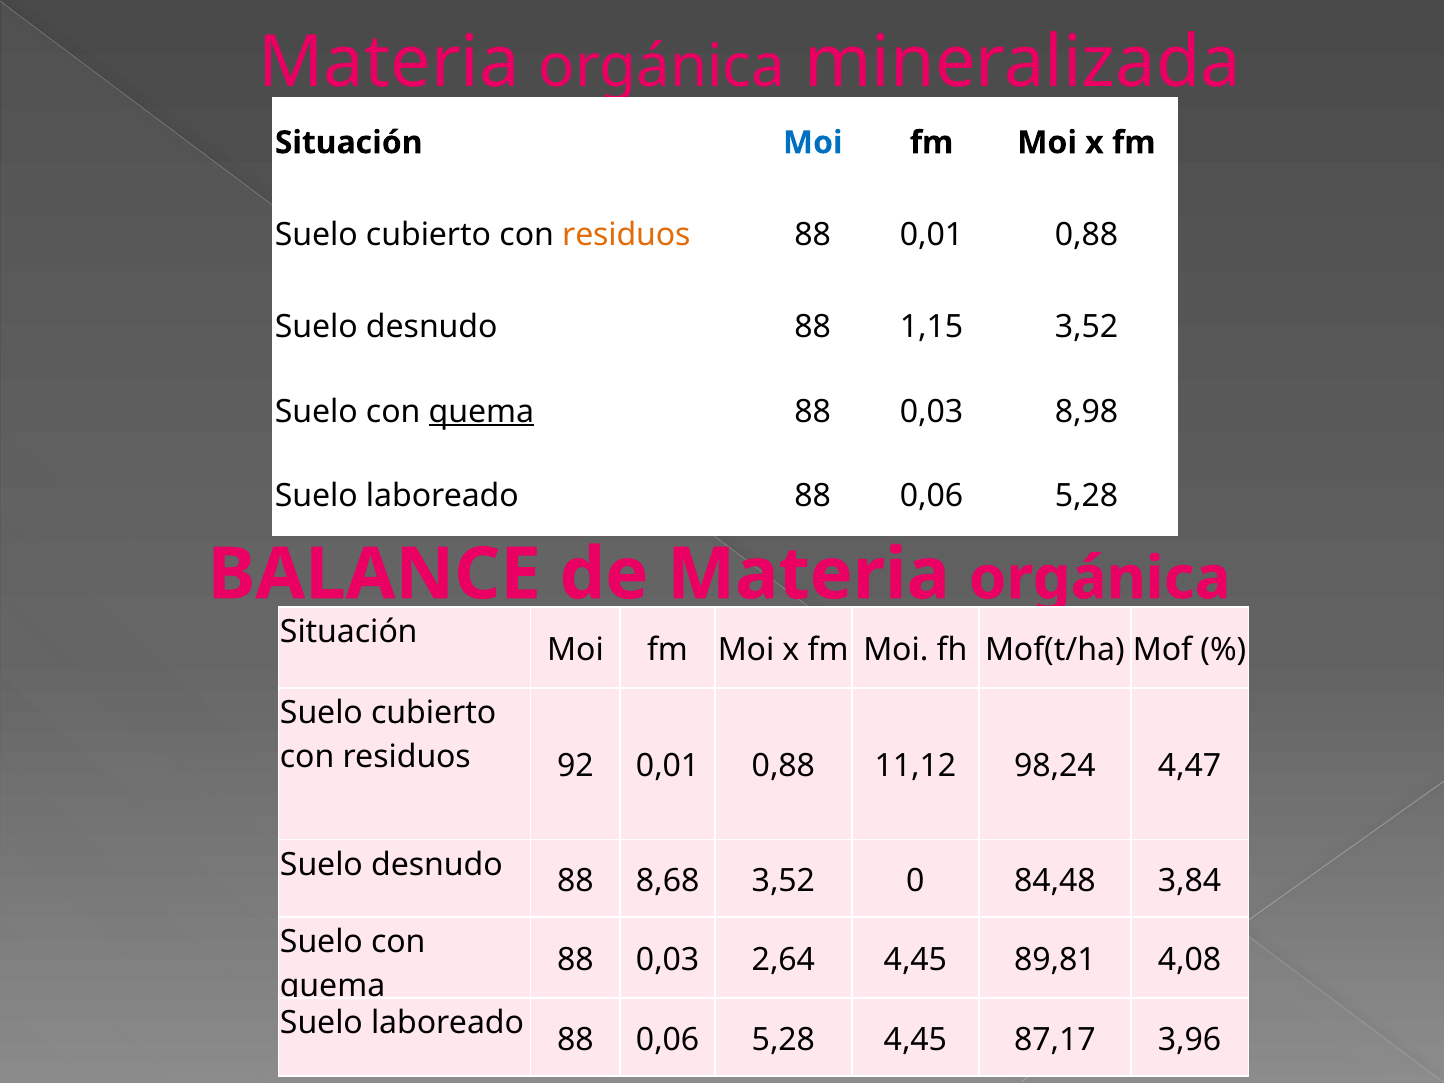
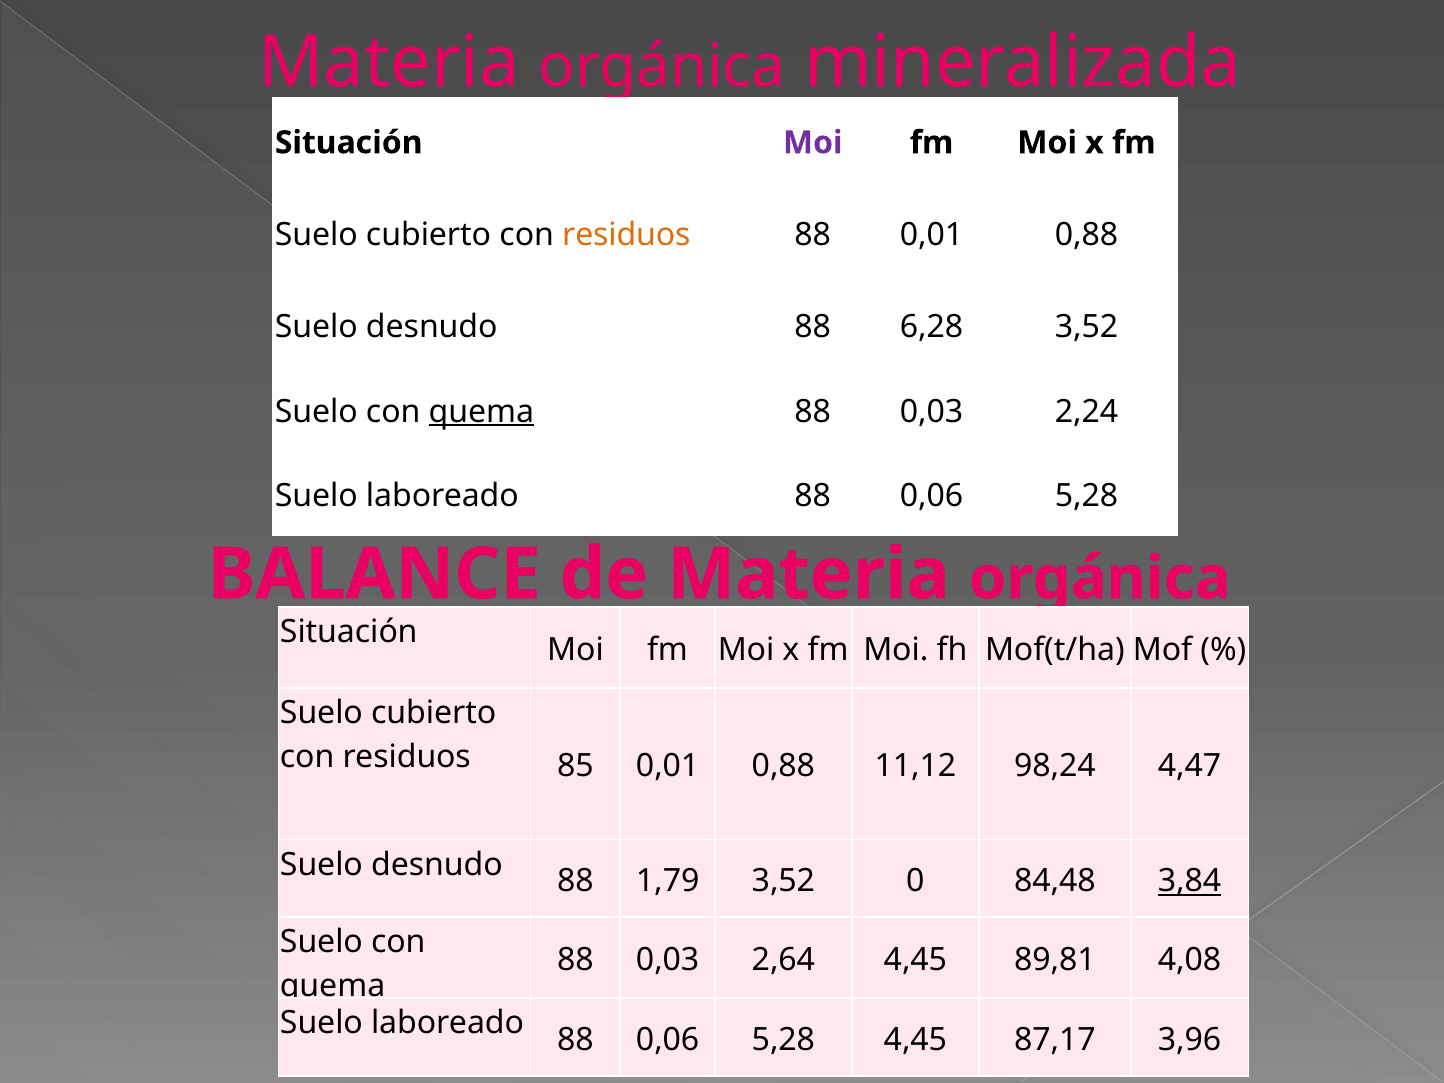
Moi at (813, 143) colour: blue -> purple
1,15: 1,15 -> 6,28
8,98: 8,98 -> 2,24
92: 92 -> 85
8,68: 8,68 -> 1,79
3,84 underline: none -> present
